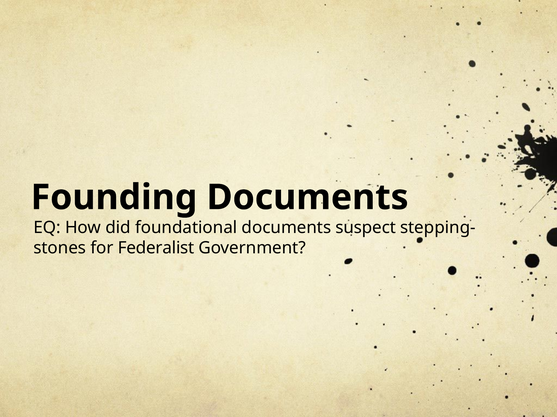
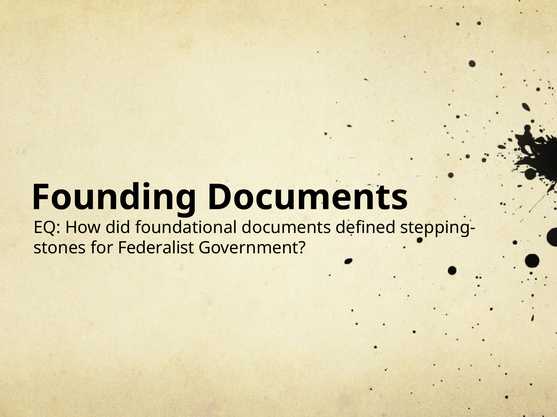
suspect: suspect -> defined
